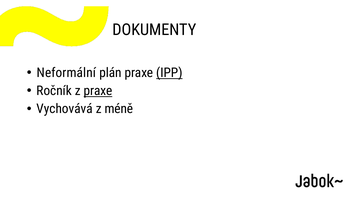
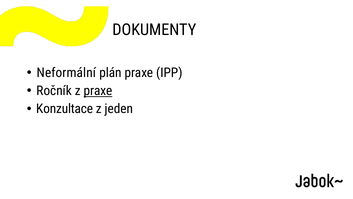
IPP underline: present -> none
Vychovává: Vychovává -> Konzultace
méně: méně -> jeden
